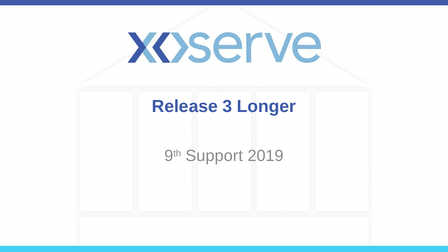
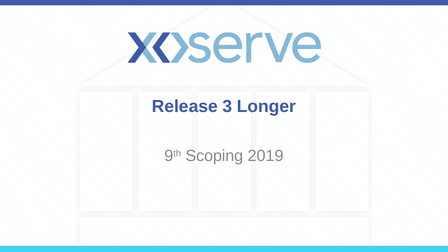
Support: Support -> Scoping
